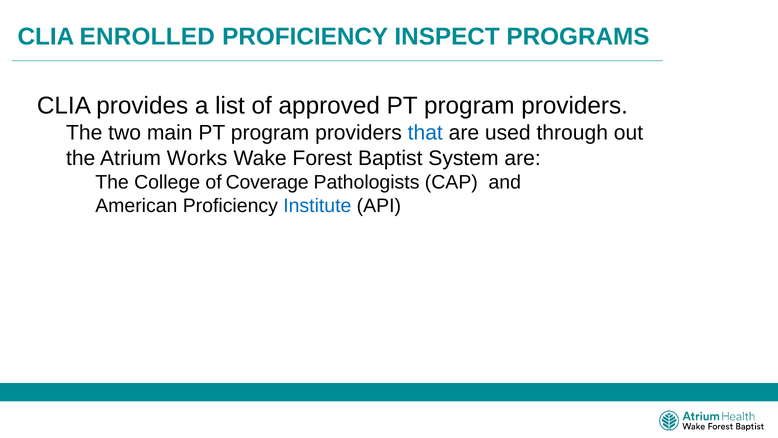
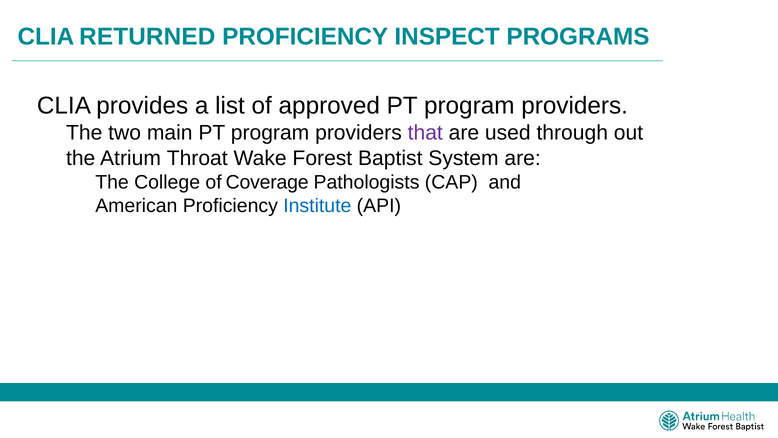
ENROLLED: ENROLLED -> RETURNED
that colour: blue -> purple
Works: Works -> Throat
